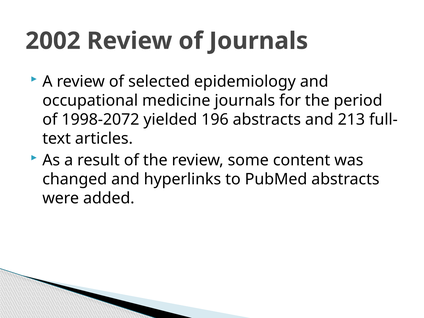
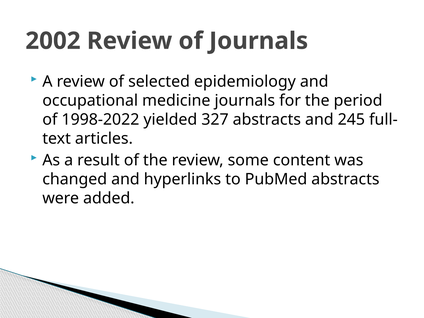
1998-2072: 1998-2072 -> 1998-2022
196: 196 -> 327
213: 213 -> 245
